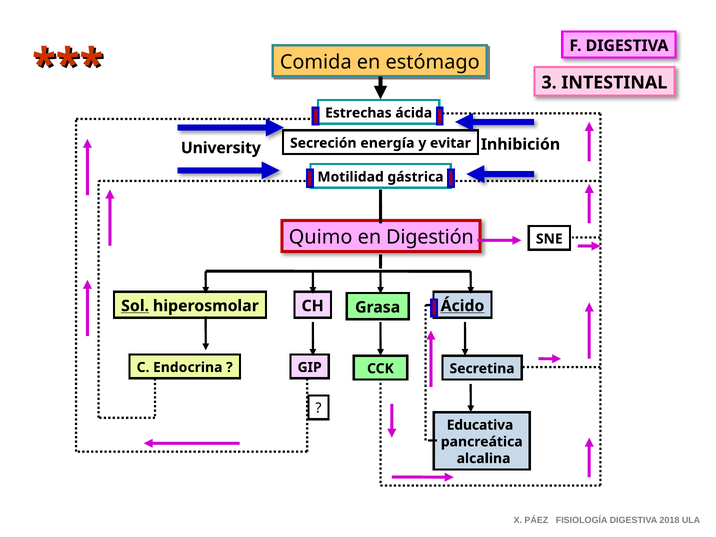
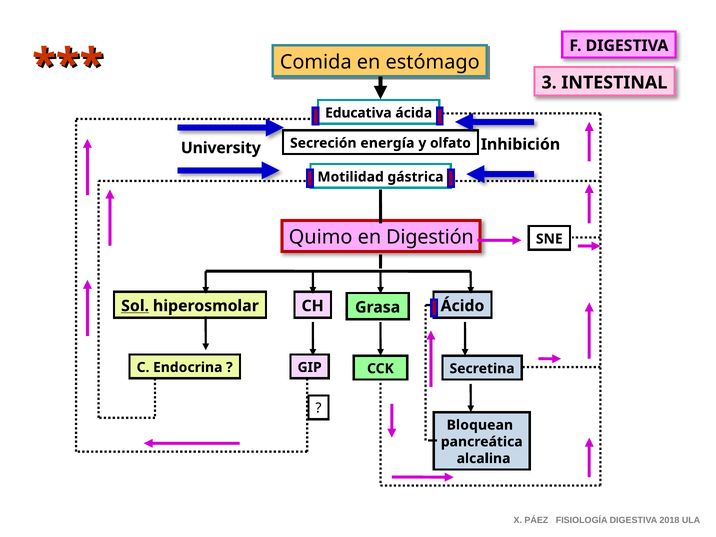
Estrechas: Estrechas -> Educativa
evitar: evitar -> olfato
Ácido underline: present -> none
Educativa: Educativa -> Bloquean
